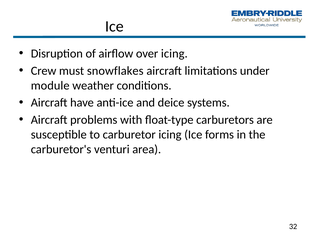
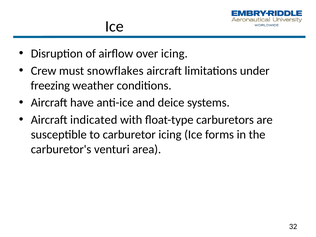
module: module -> freezing
problems: problems -> indicated
